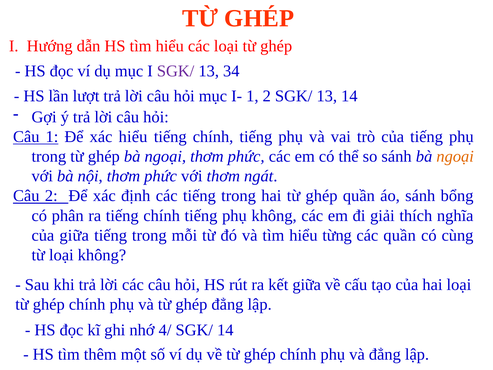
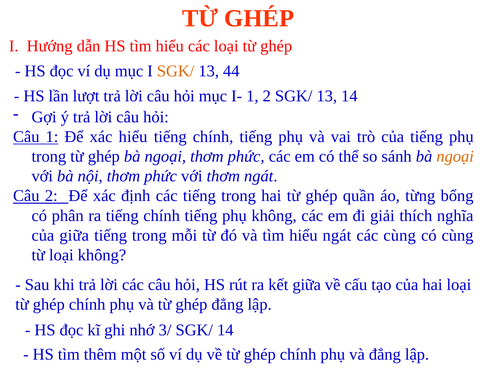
SGK/ at (176, 71) colour: purple -> orange
34: 34 -> 44
áo sánh: sánh -> từng
hiểu từng: từng -> ngát
các quần: quần -> cùng
4/: 4/ -> 3/
